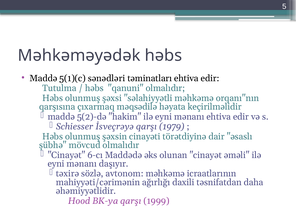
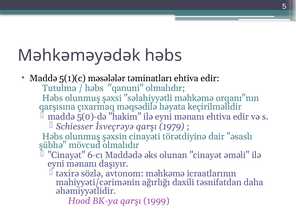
sənədləri: sənədləri -> məsələlər
5(2)-də: 5(2)-də -> 5(0)-də
